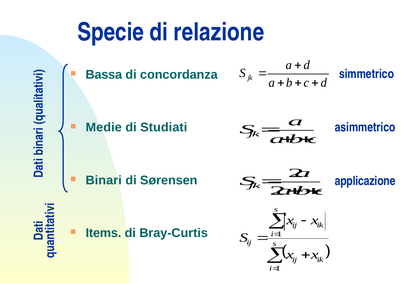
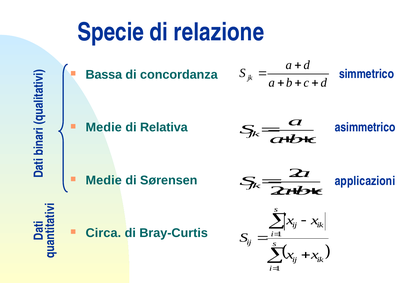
Studiati: Studiati -> Relativa
applicazione: applicazione -> applicazioni
Binari at (104, 180): Binari -> Medie
Items: Items -> Circa
